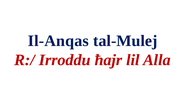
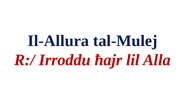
Il-Anqas: Il-Anqas -> Il-Allura
